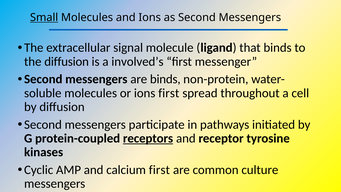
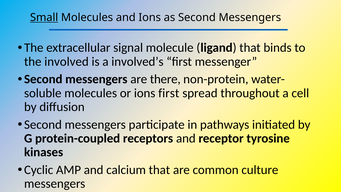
the diffusion: diffusion -> involved
are binds: binds -> there
receptors underline: present -> none
calcium first: first -> that
